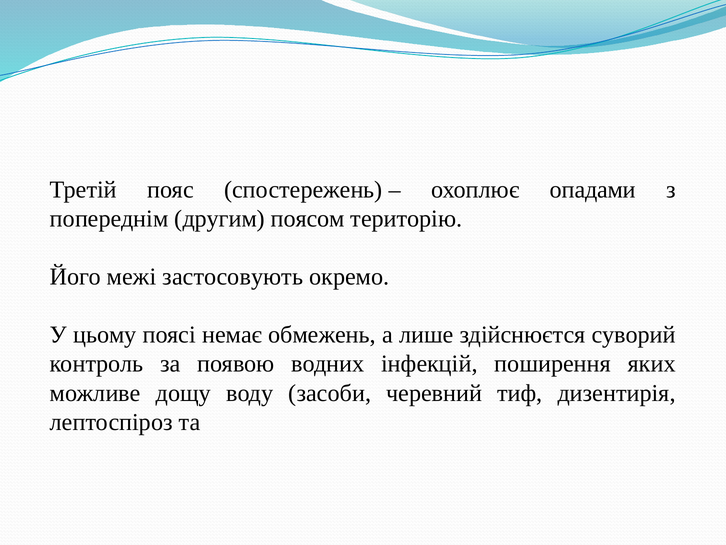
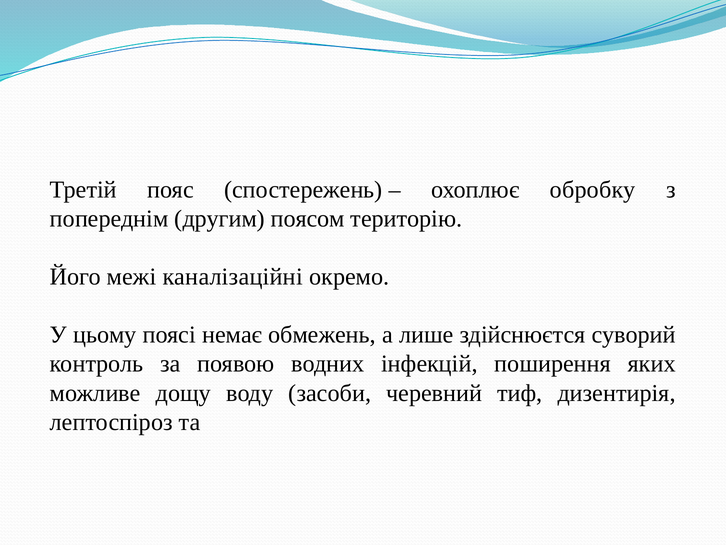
опадами: опадами -> обробку
застосовують: застосовують -> каналізаційні
